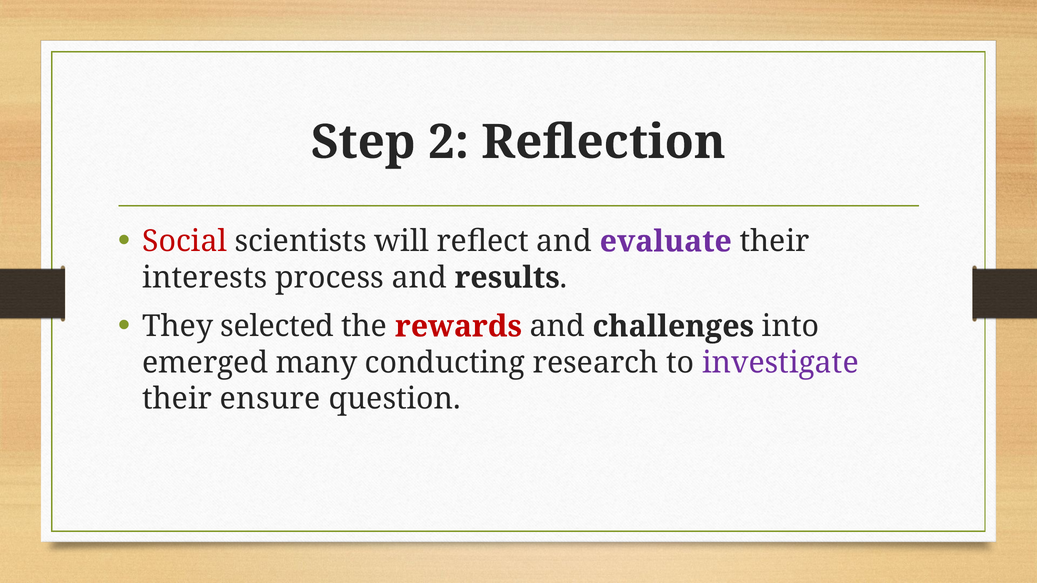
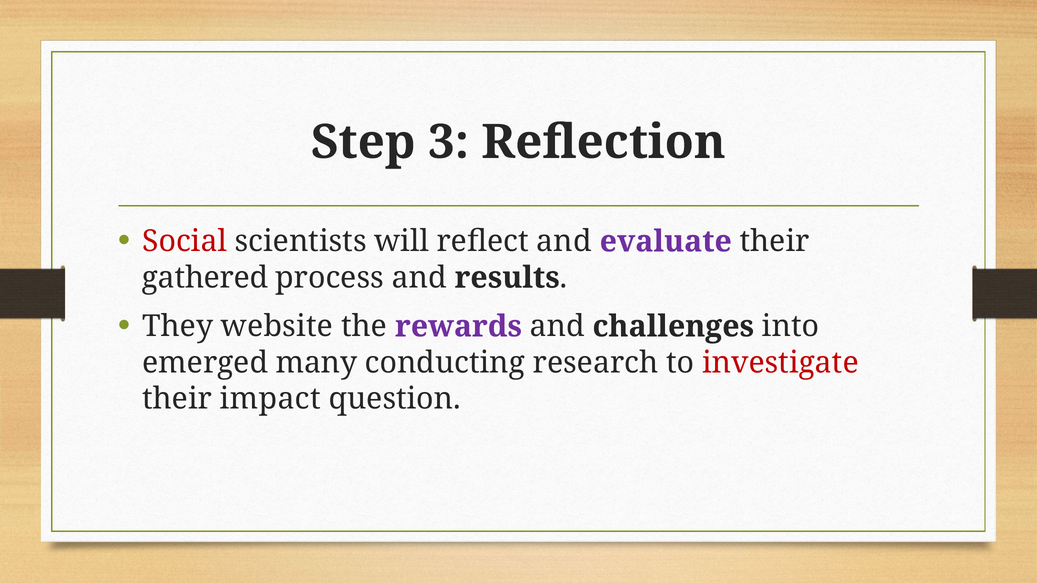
2: 2 -> 3
interests: interests -> gathered
selected: selected -> website
rewards colour: red -> purple
investigate colour: purple -> red
ensure: ensure -> impact
